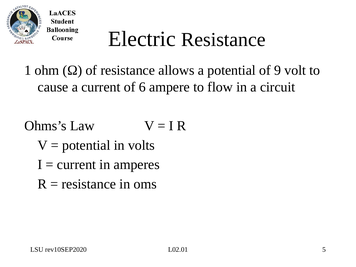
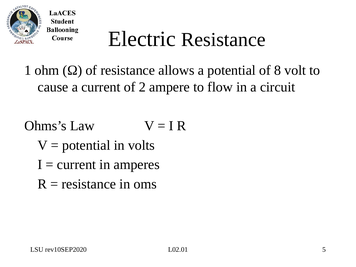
9: 9 -> 8
6: 6 -> 2
